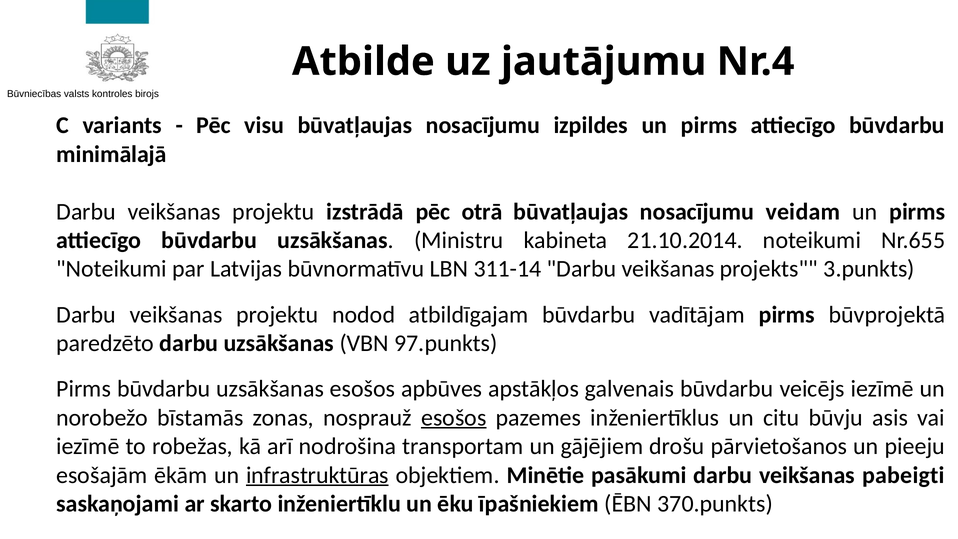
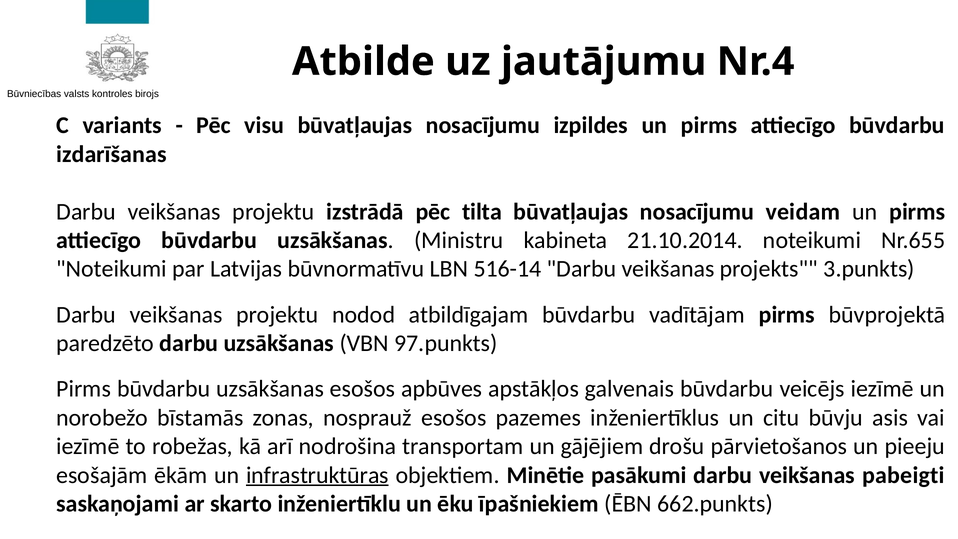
minimālajā: minimālajā -> izdarīšanas
otrā: otrā -> tilta
311-14: 311-14 -> 516-14
esošos at (454, 418) underline: present -> none
370.punkts: 370.punkts -> 662.punkts
